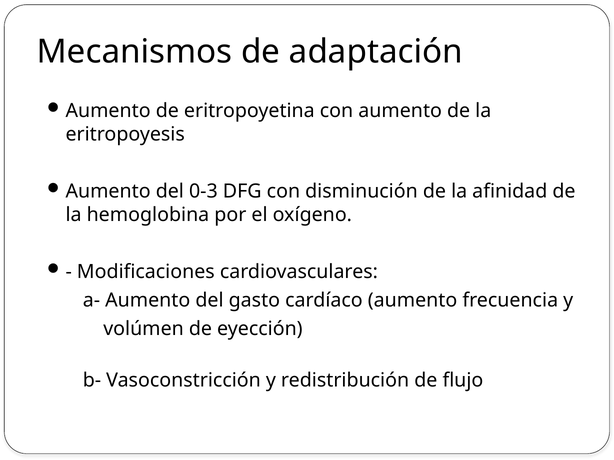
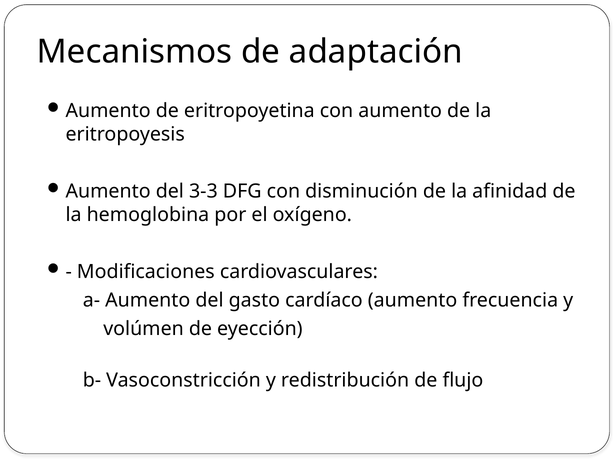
0-3: 0-3 -> 3-3
